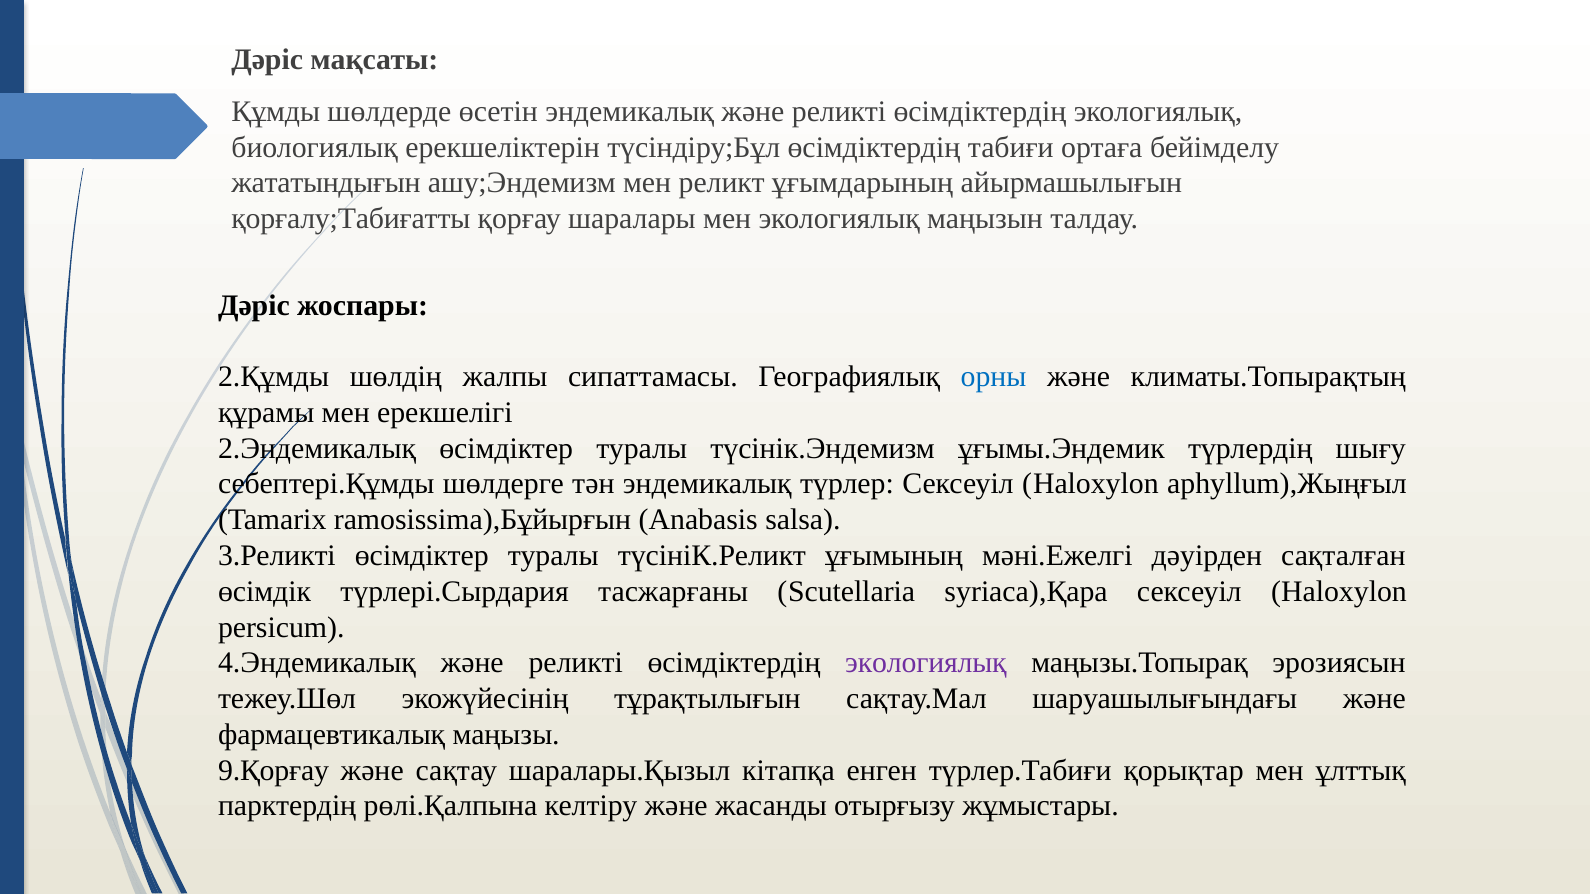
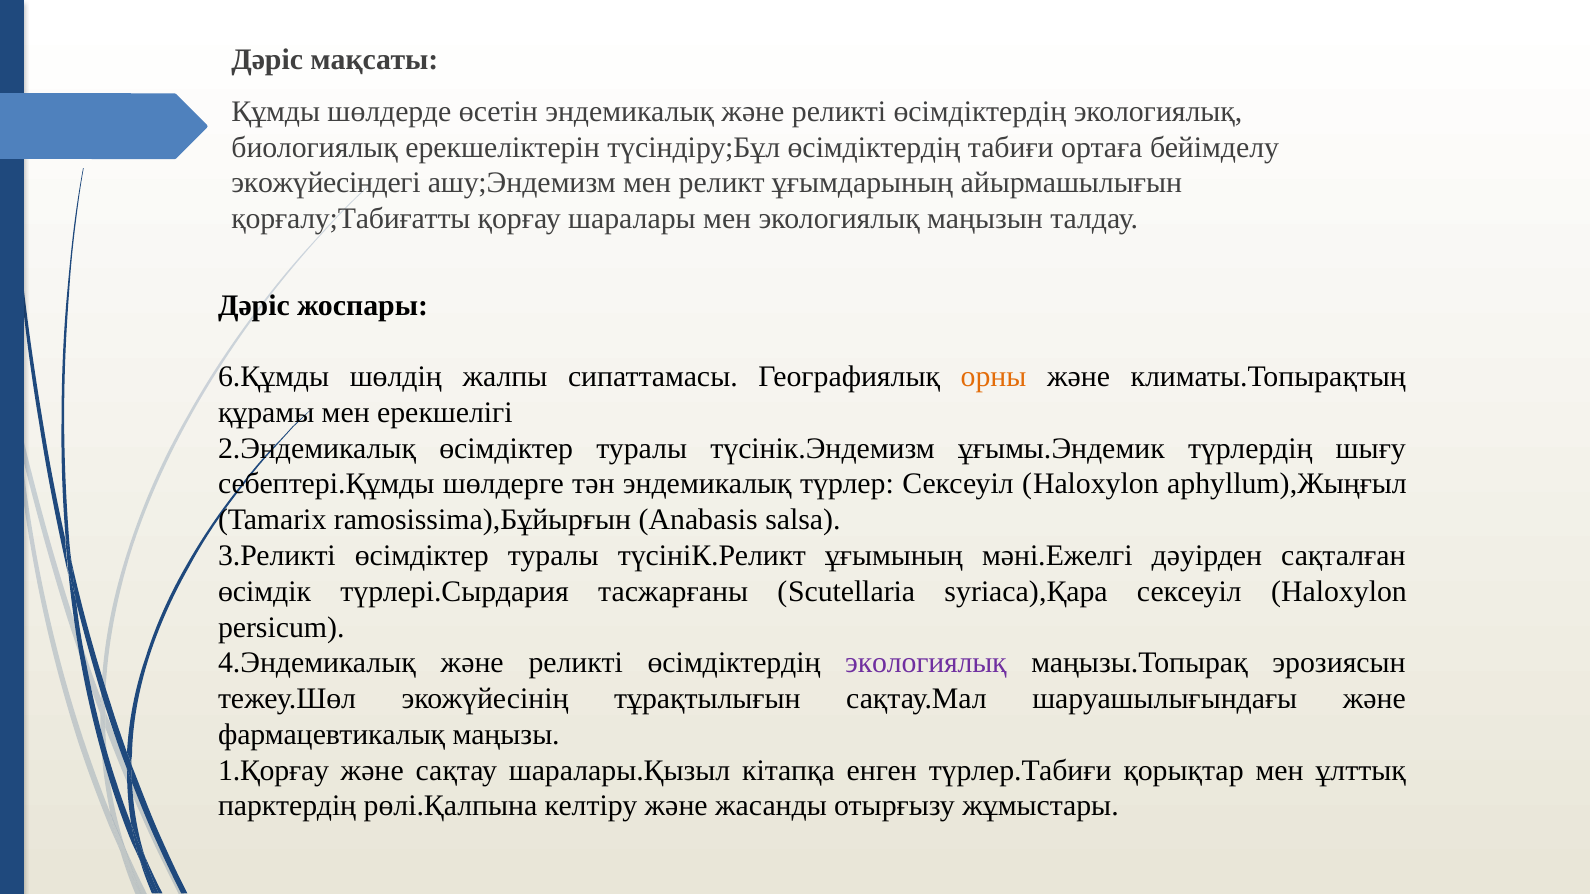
жататындығын: жататындығын -> экожүйесіндегі
2.Құмды: 2.Құмды -> 6.Құмды
орны colour: blue -> orange
9.Қорғау: 9.Қорғау -> 1.Қорғау
